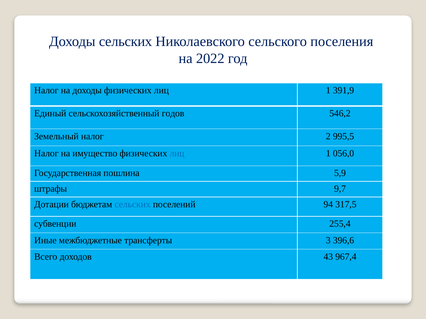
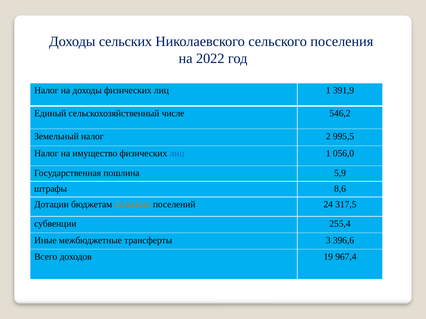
годов: годов -> числе
9,7: 9,7 -> 8,6
сельских at (133, 205) colour: blue -> orange
94: 94 -> 24
43: 43 -> 19
